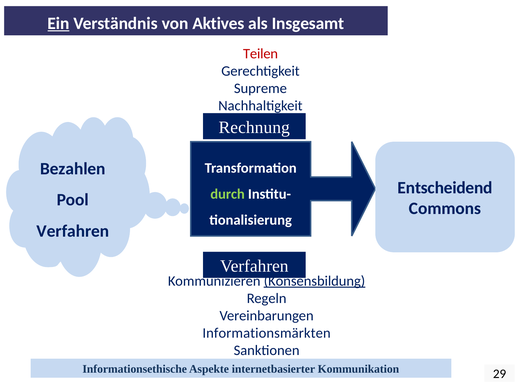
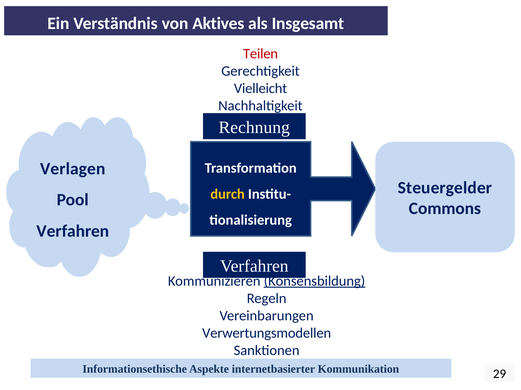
Ein underline: present -> none
Supreme: Supreme -> Vielleicht
Bezahlen: Bezahlen -> Verlagen
Entscheidend: Entscheidend -> Steuergelder
durch colour: light green -> yellow
Informationsmärkten: Informationsmärkten -> Verwertungsmodellen
